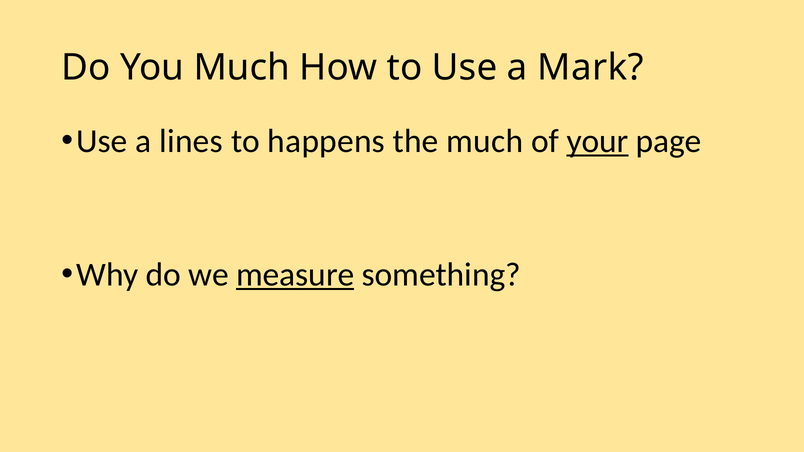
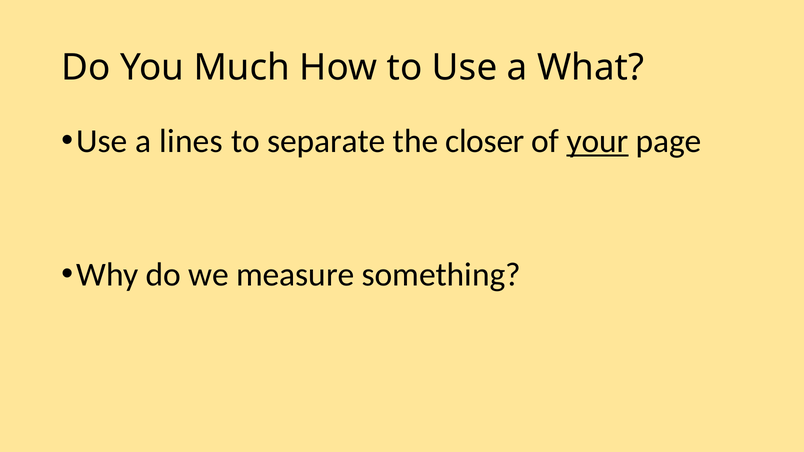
Mark: Mark -> What
happens: happens -> separate
the much: much -> closer
measure underline: present -> none
